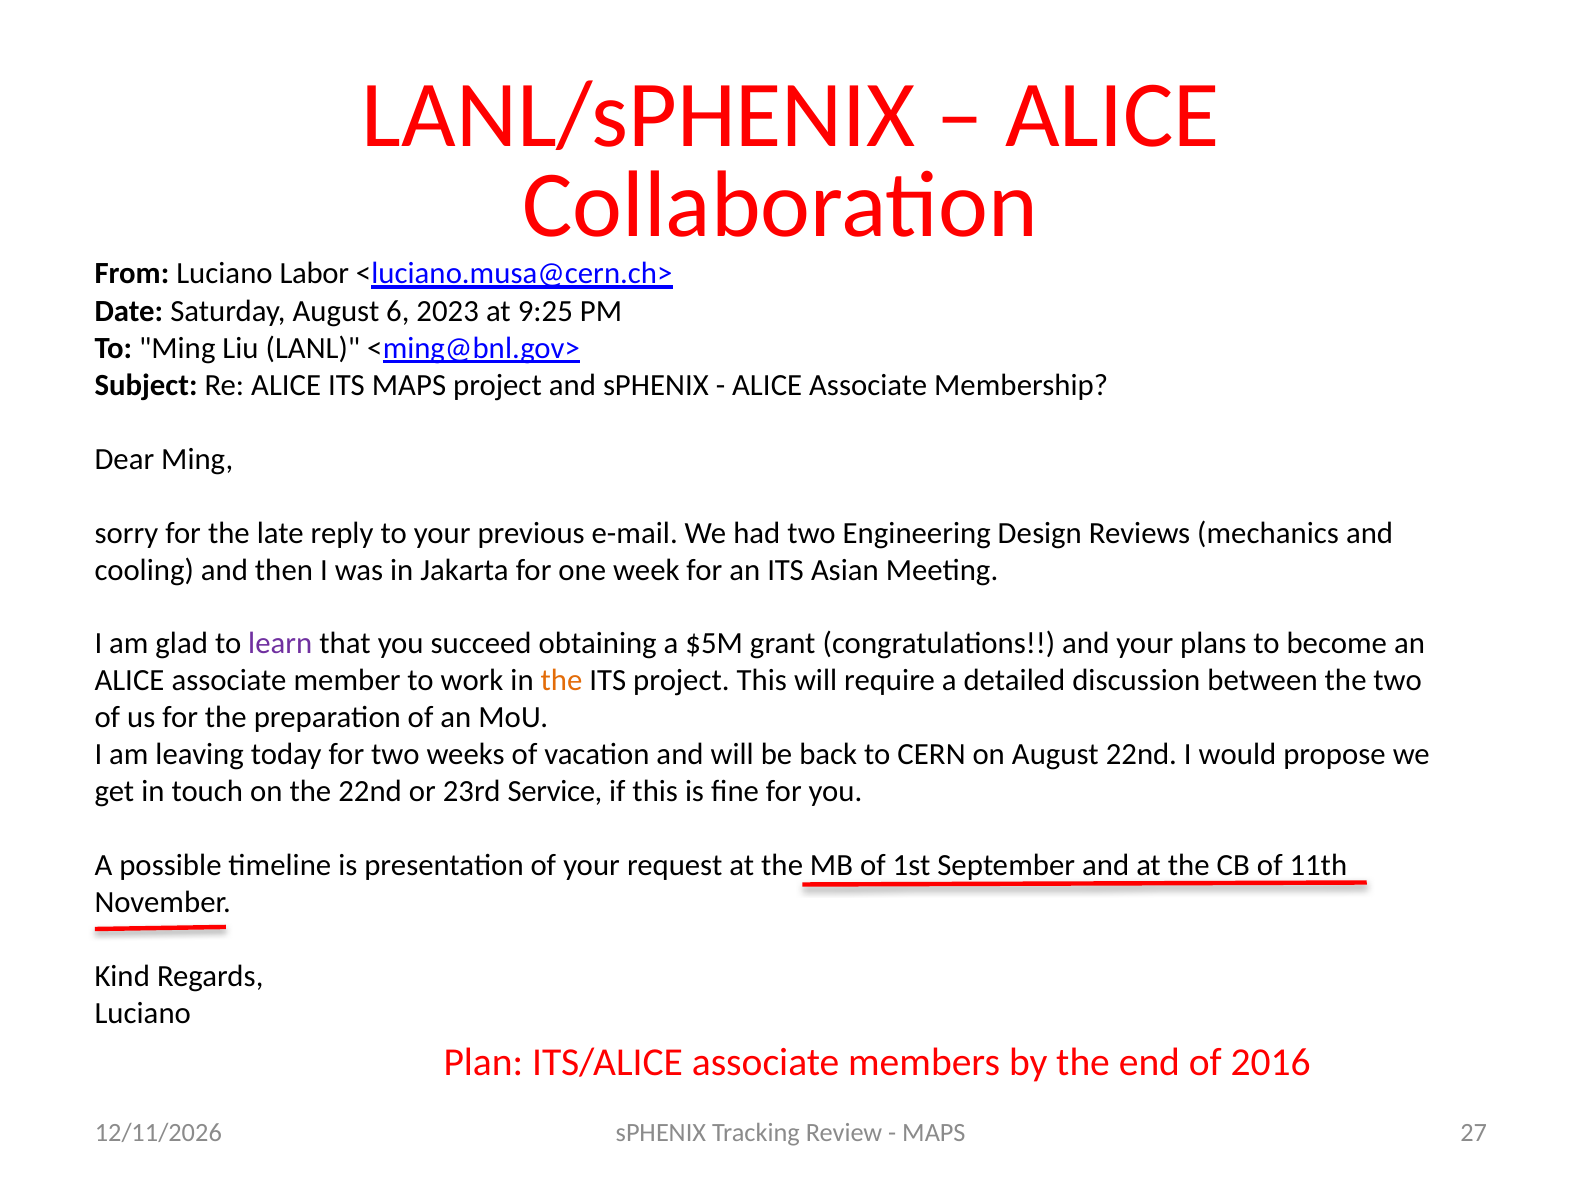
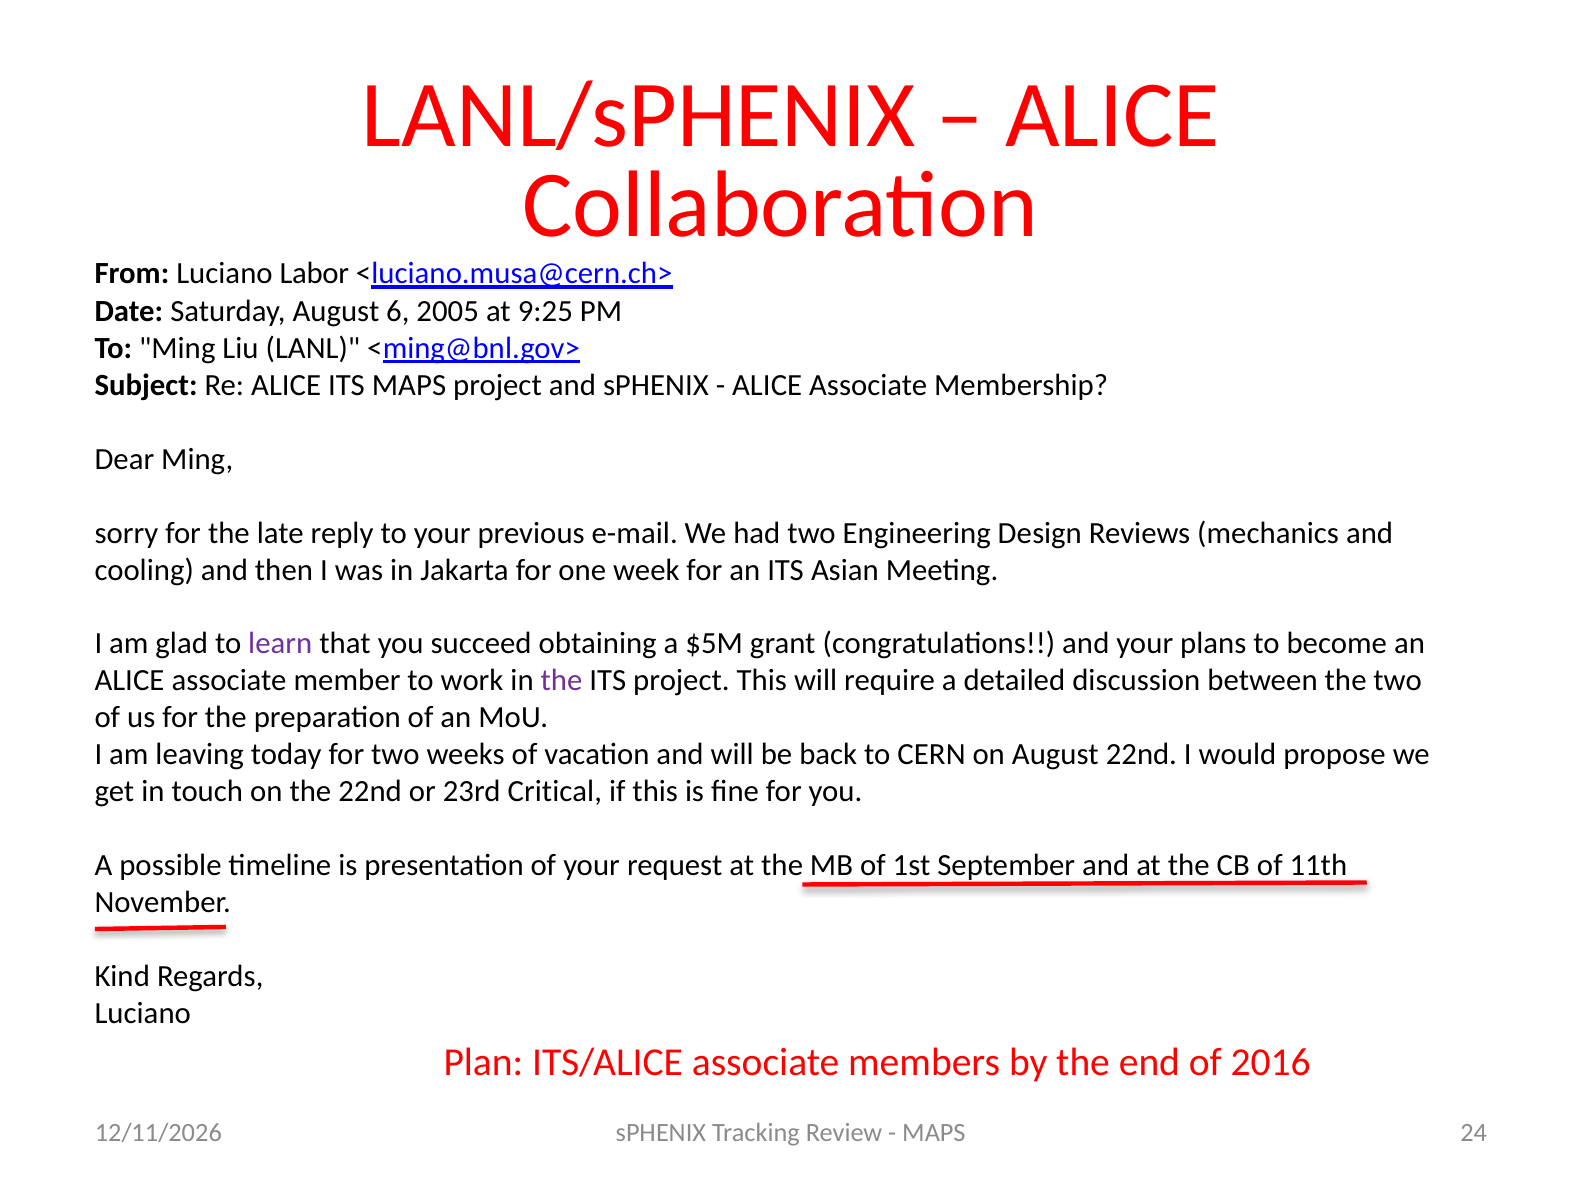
2023: 2023 -> 2005
the at (562, 681) colour: orange -> purple
Service: Service -> Critical
27: 27 -> 24
